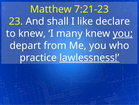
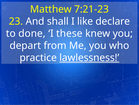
to knew: knew -> done
many: many -> these
you at (123, 33) underline: present -> none
